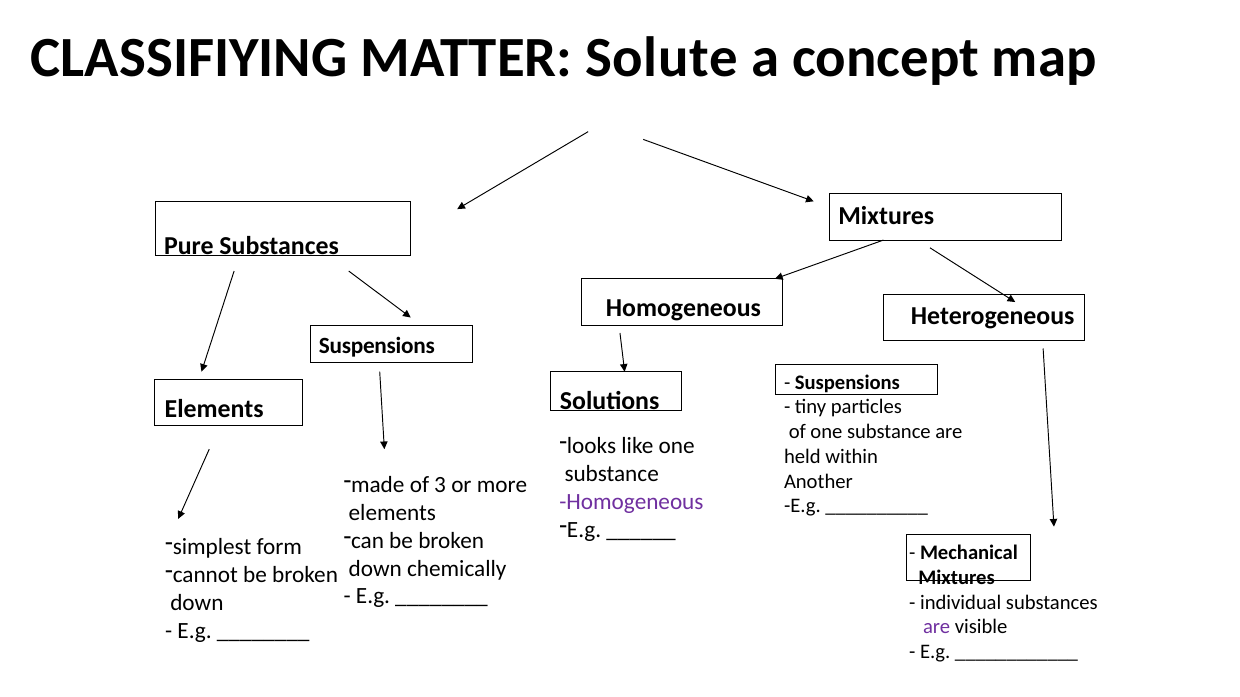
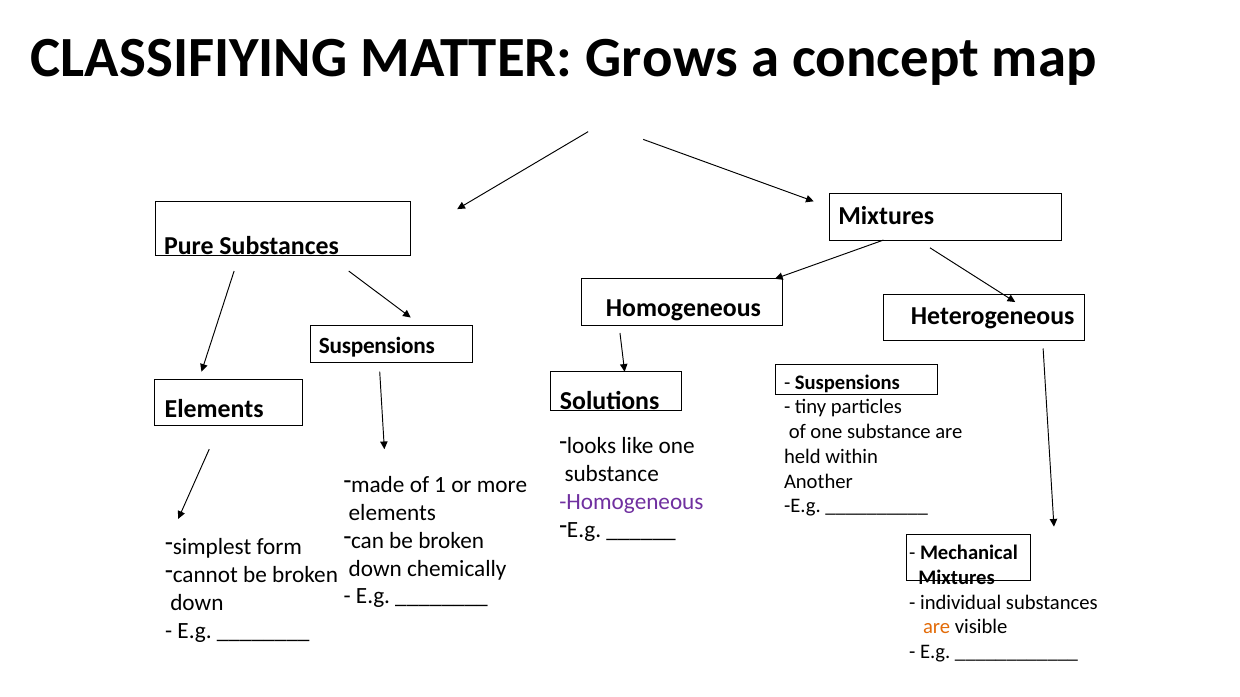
Solute: Solute -> Grows
3: 3 -> 1
are at (937, 628) colour: purple -> orange
